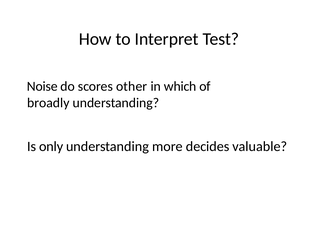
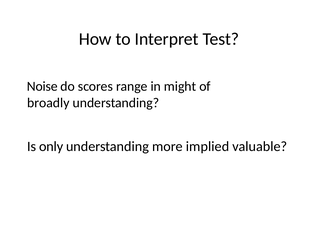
other: other -> range
which: which -> might
decides: decides -> implied
